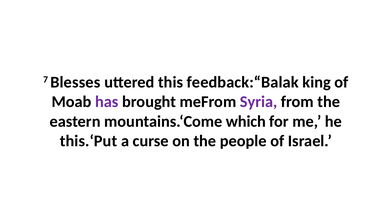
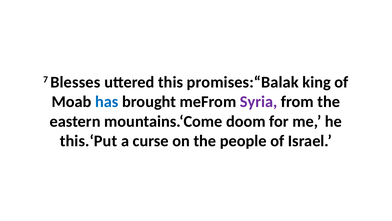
feedback:“Balak: feedback:“Balak -> promises:“Balak
has colour: purple -> blue
which: which -> doom
